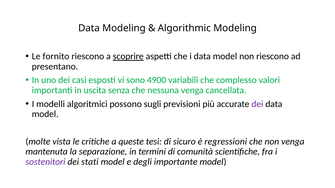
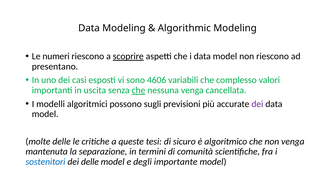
fornito: fornito -> numeri
4900: 4900 -> 4606
che at (138, 91) underline: none -> present
molte vista: vista -> delle
regressioni: regressioni -> algoritmico
sostenitori colour: purple -> blue
dei stati: stati -> delle
